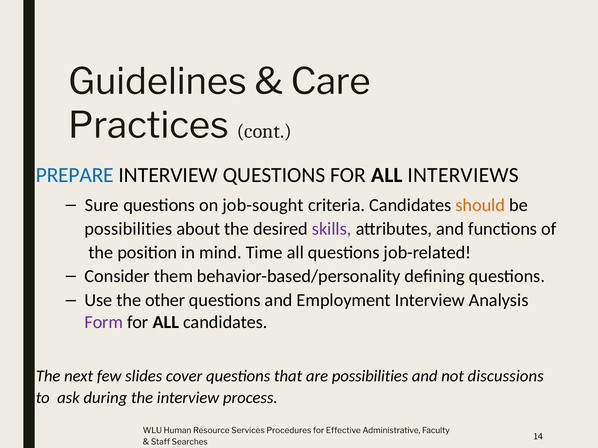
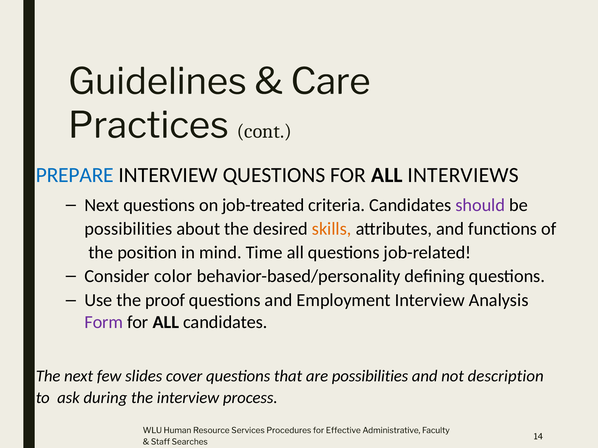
Sure at (102, 205): Sure -> Next
job-sought: job-sought -> job-treated
should colour: orange -> purple
skills colour: purple -> orange
them: them -> color
other: other -> proof
discussions: discussions -> description
